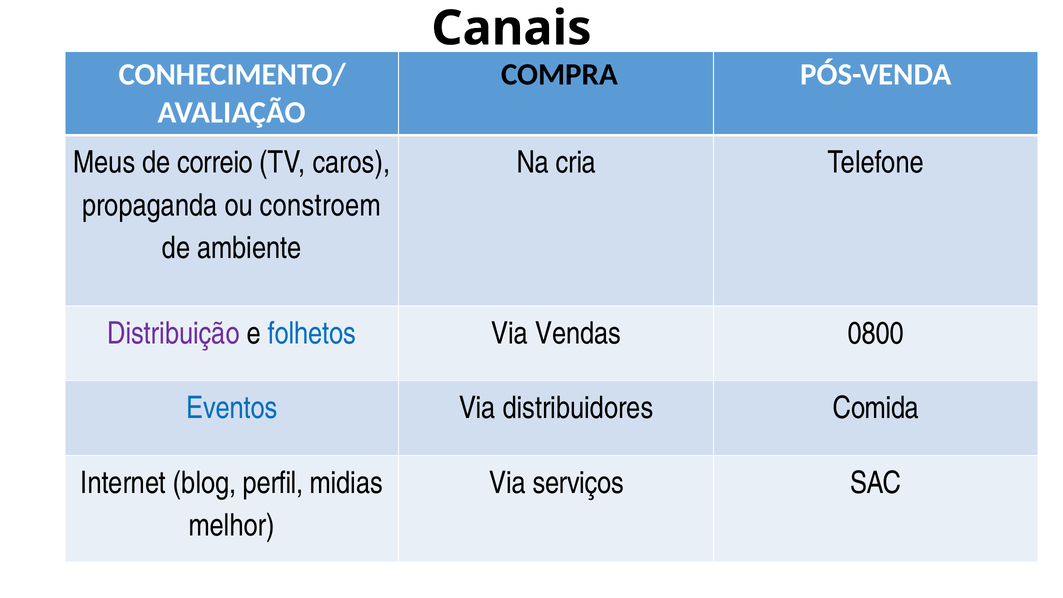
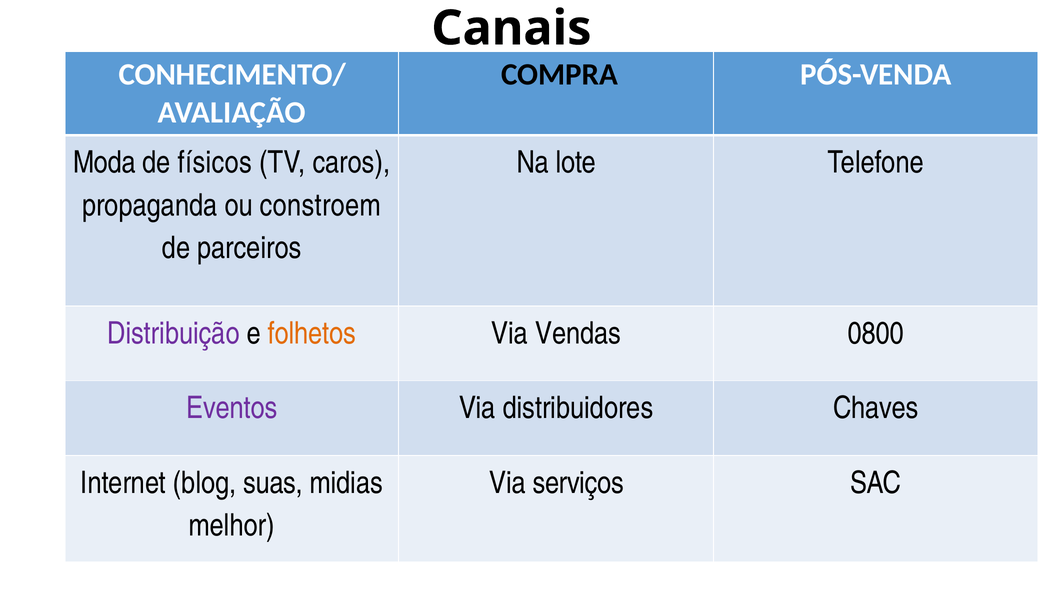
Meus: Meus -> Moda
correio: correio -> físicos
cria: cria -> lote
ambiente: ambiente -> parceiros
folhetos colour: blue -> orange
Eventos colour: blue -> purple
Comida: Comida -> Chaves
perfil: perfil -> suas
